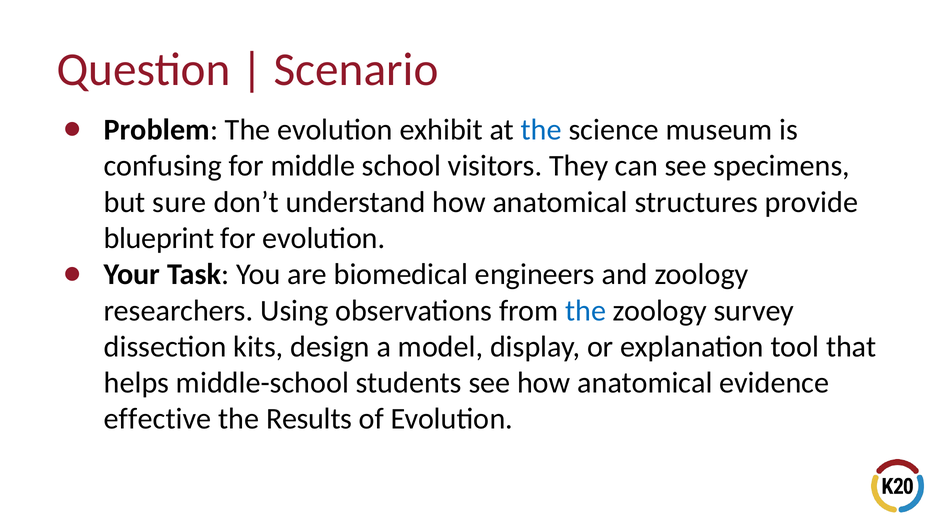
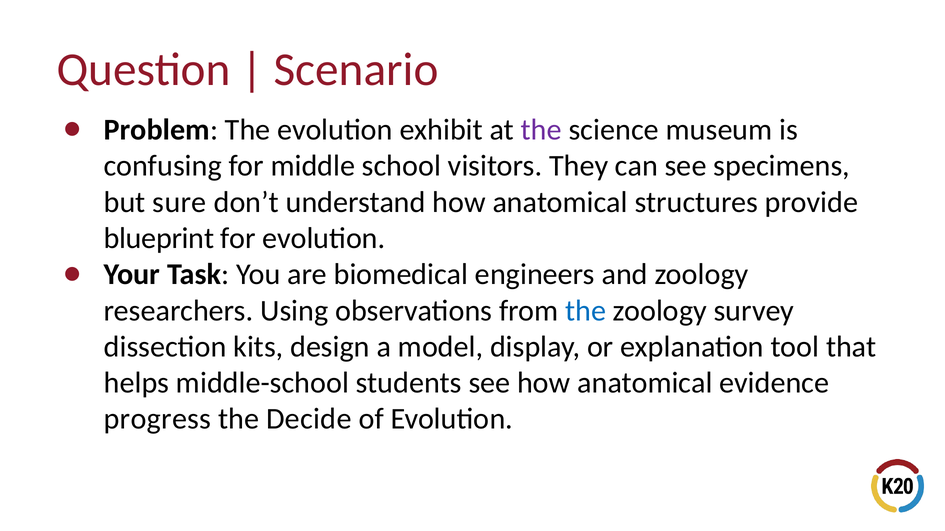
the at (541, 130) colour: blue -> purple
effective: effective -> progress
Results: Results -> Decide
